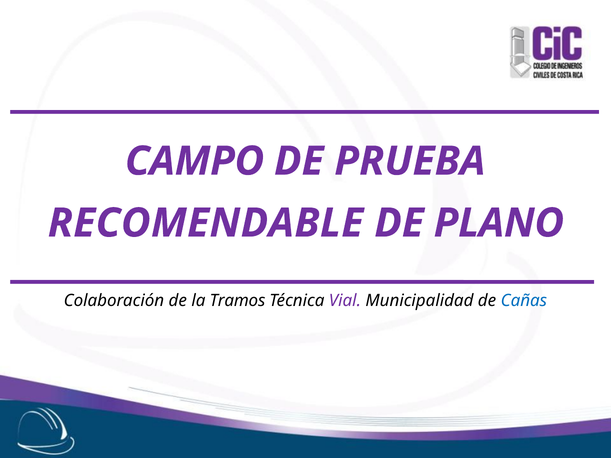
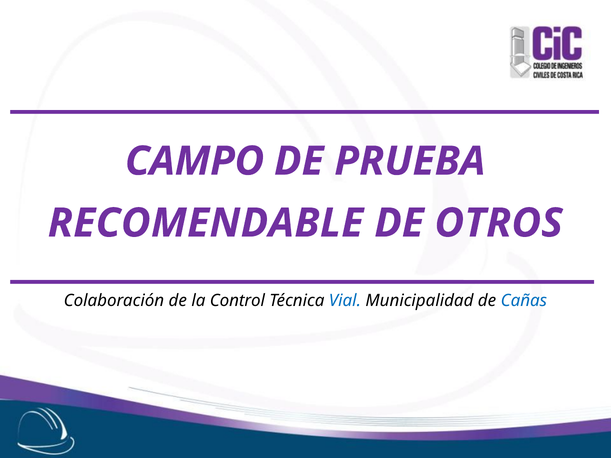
PLANO: PLANO -> OTROS
Tramos: Tramos -> Control
Vial colour: purple -> blue
